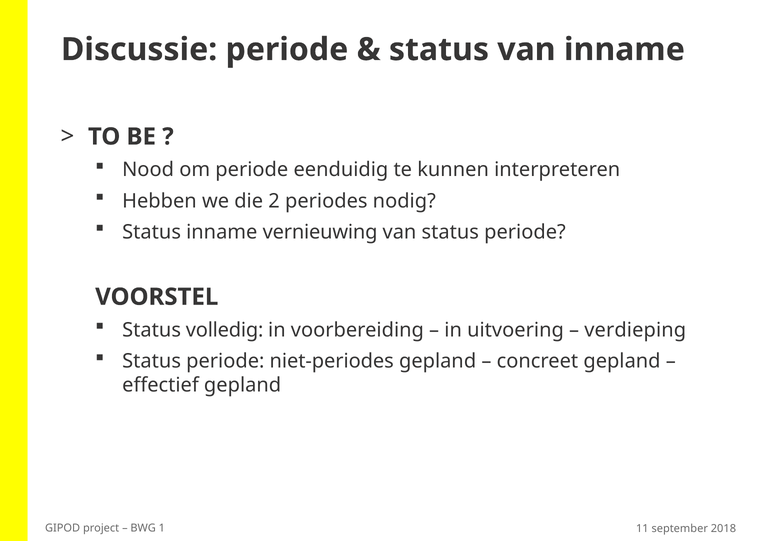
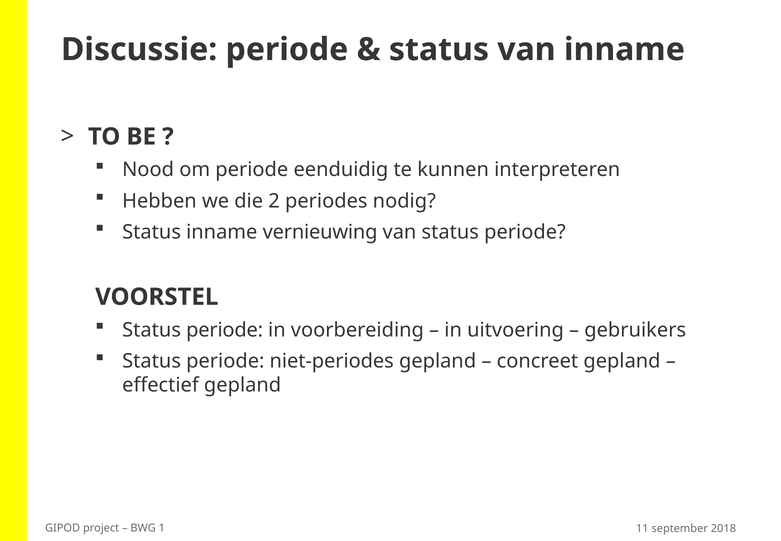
volledig at (225, 330): volledig -> periode
verdieping: verdieping -> gebruikers
